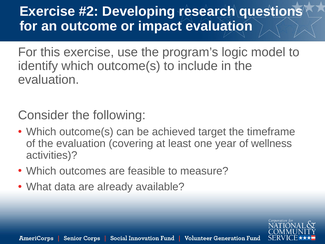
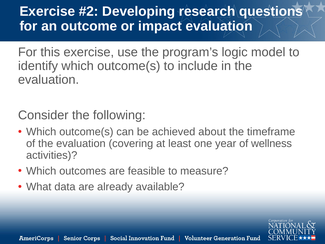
target: target -> about
